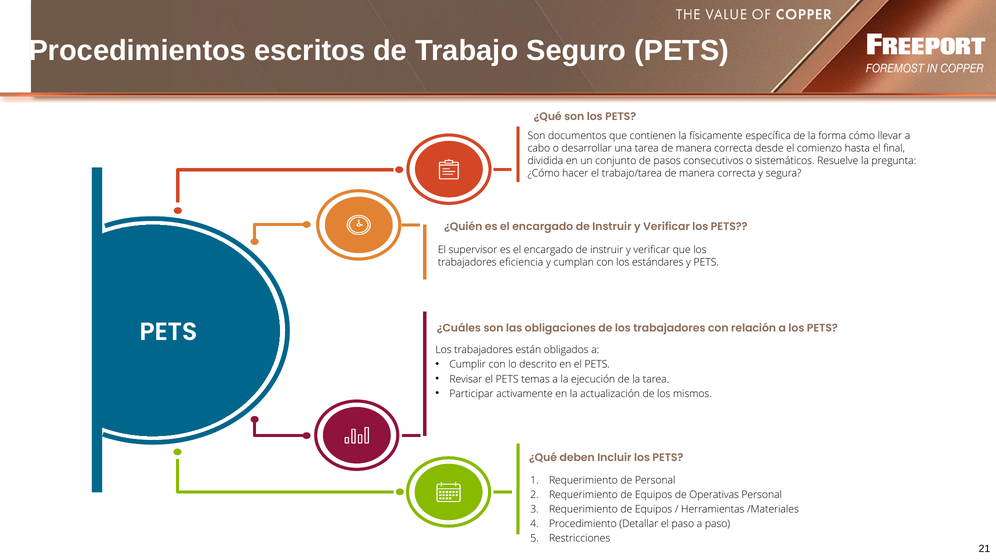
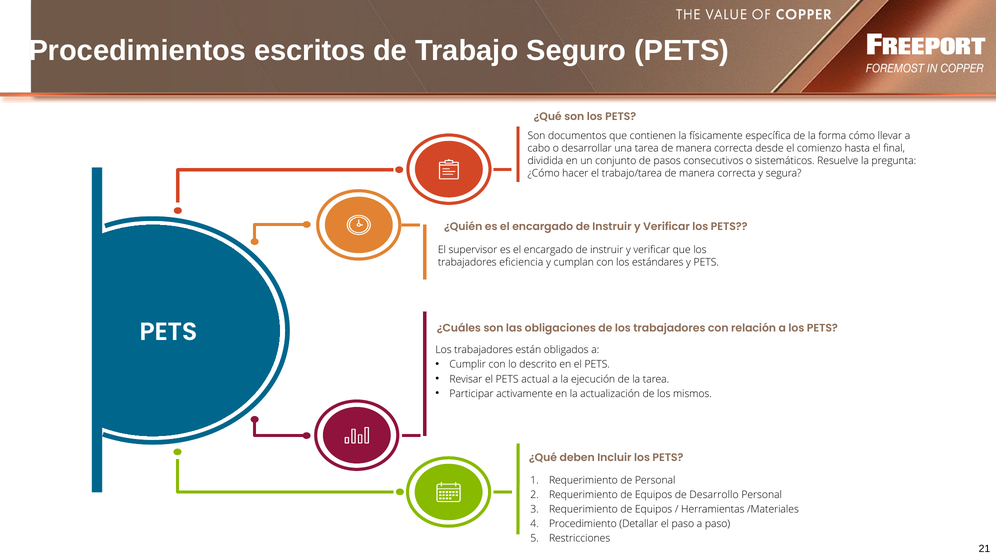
temas: temas -> actual
Operativas: Operativas -> Desarrollo
